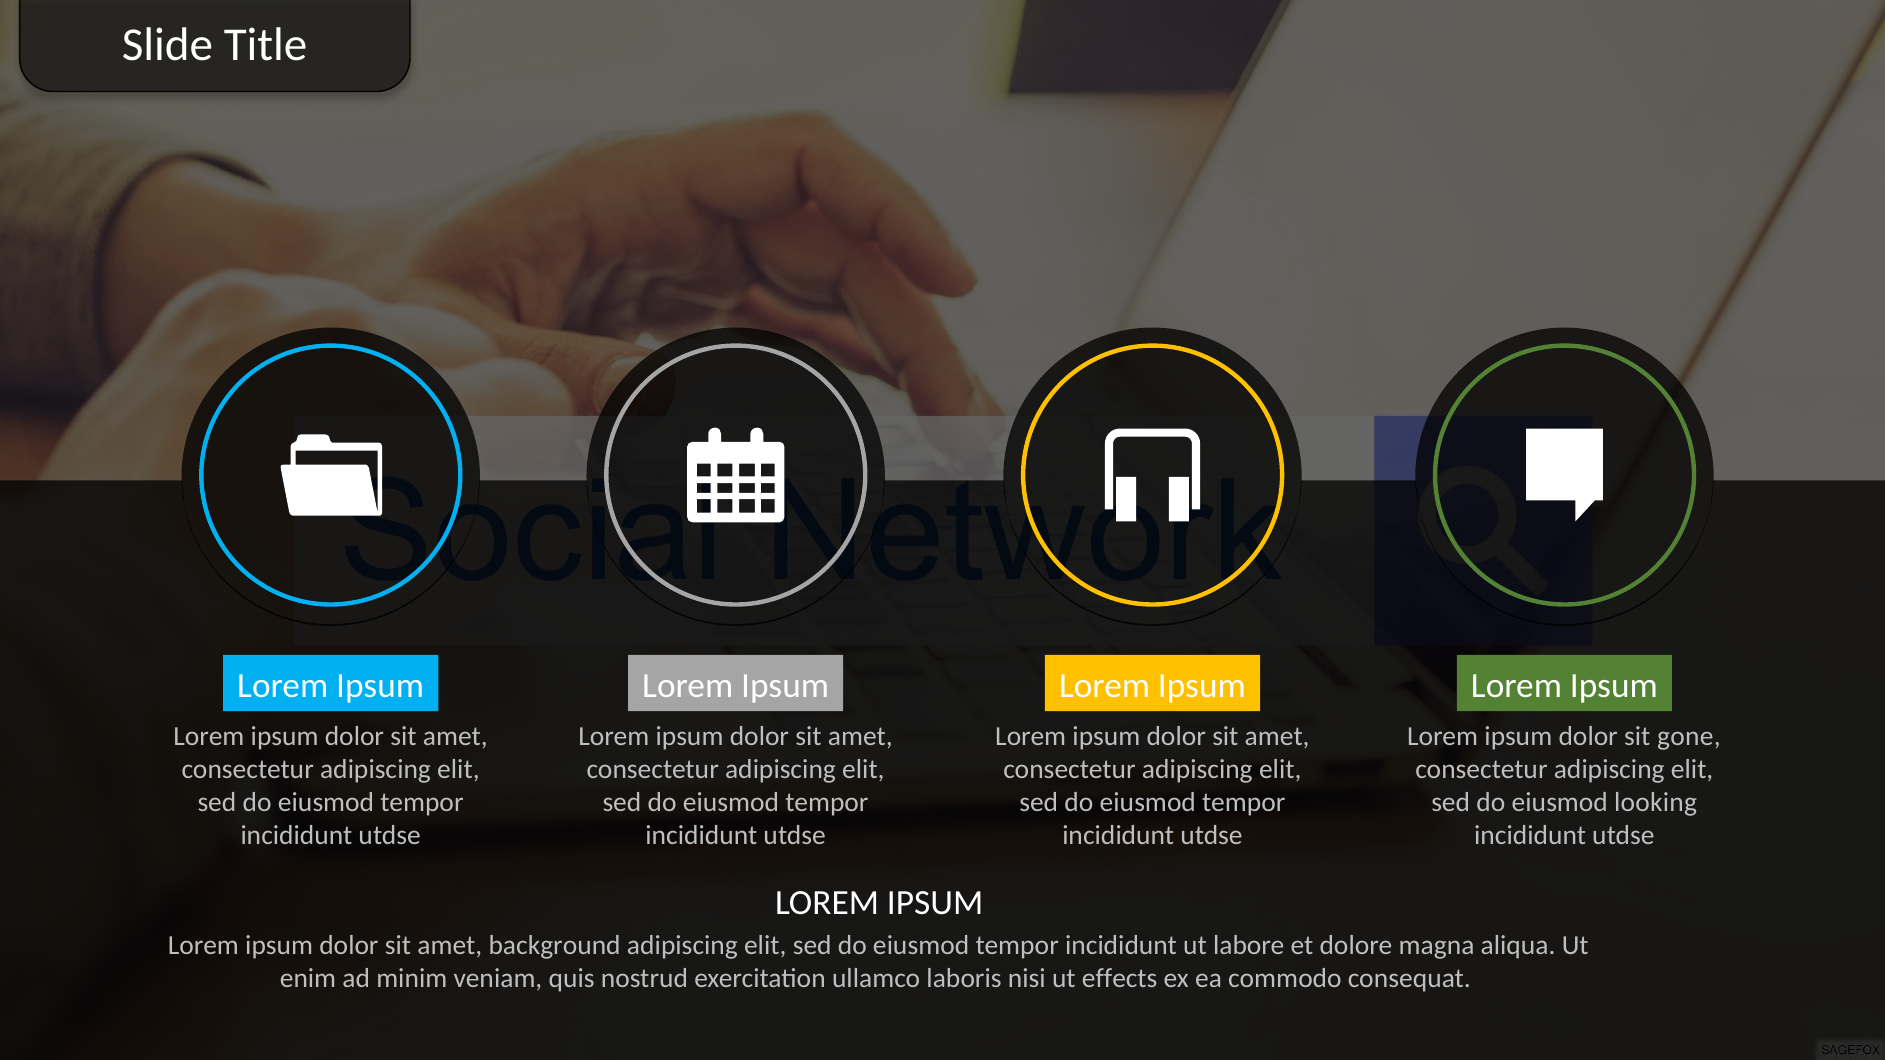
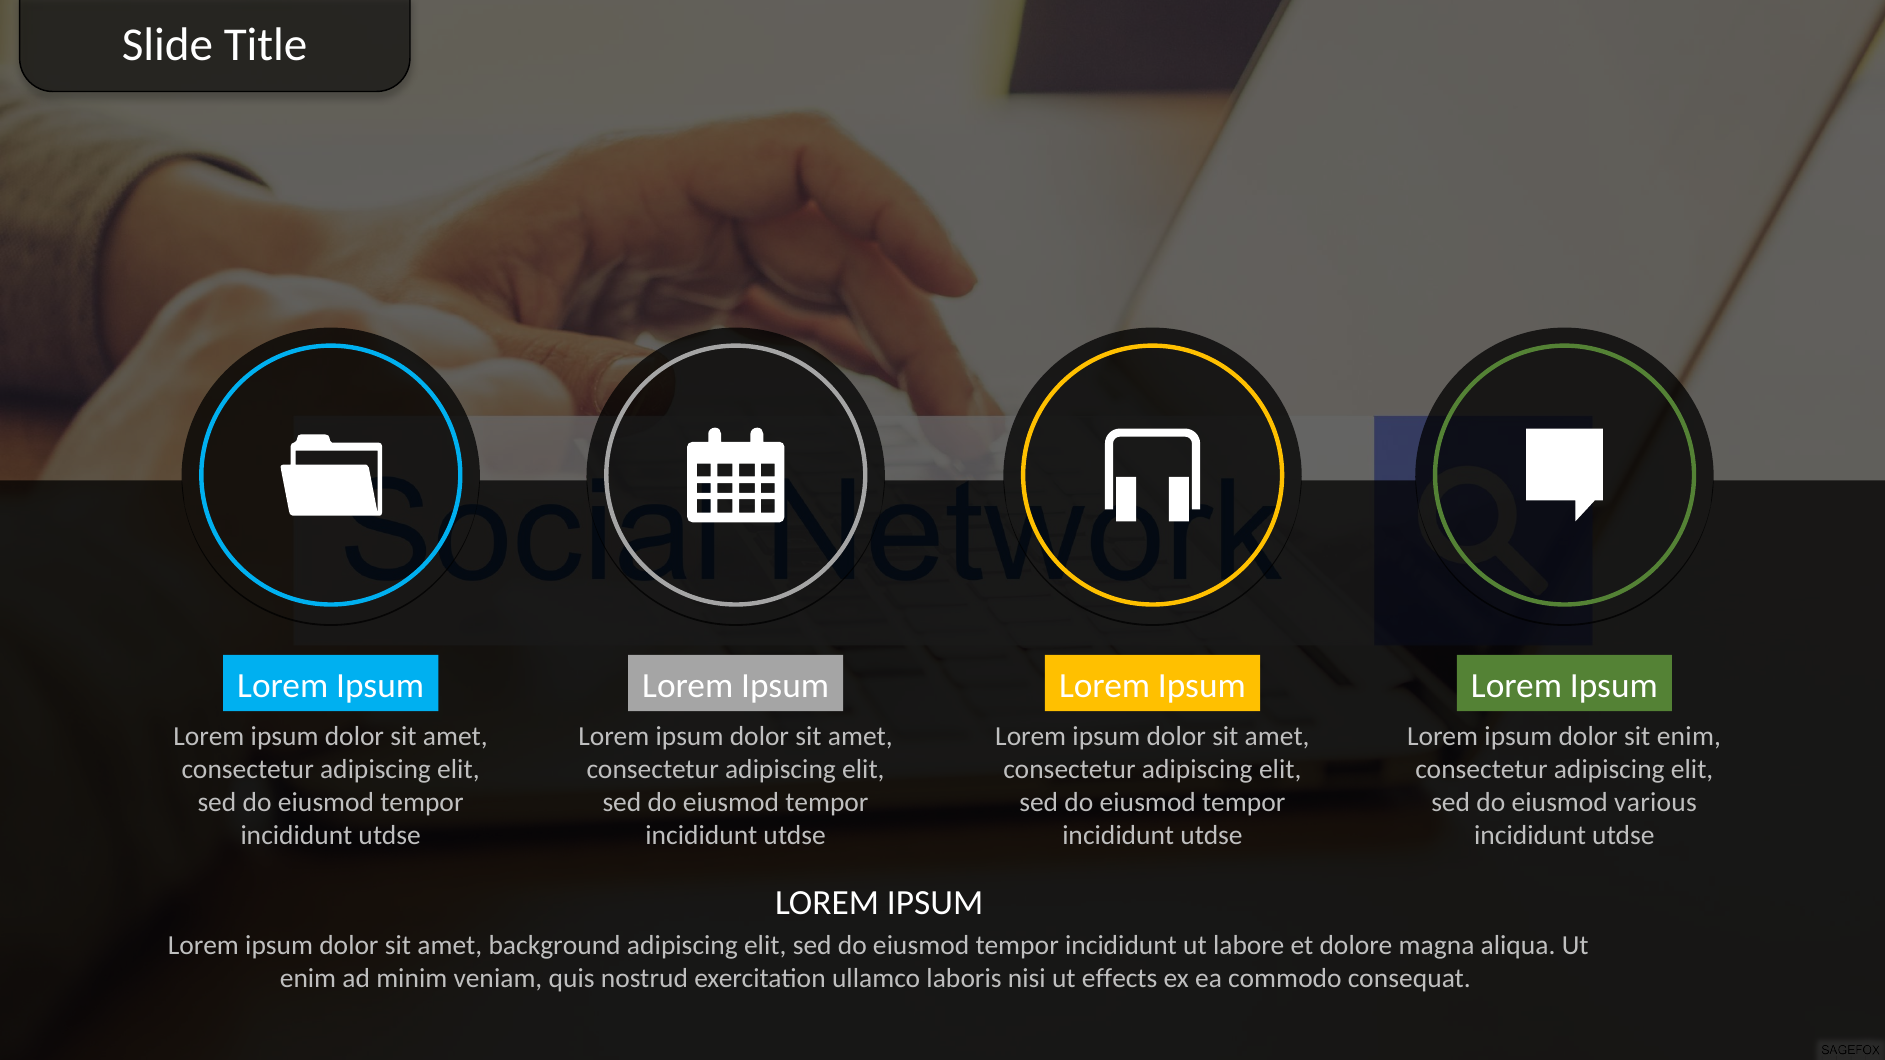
sit gone: gone -> enim
looking: looking -> various
